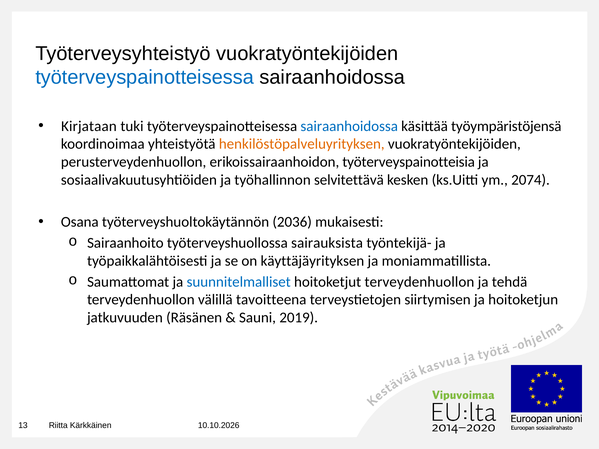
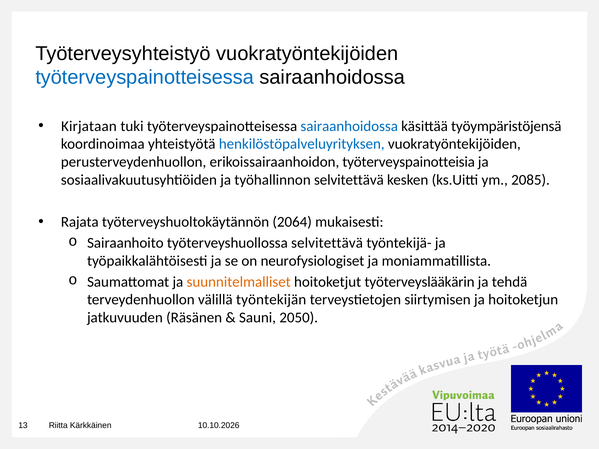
henkilöstöpalveluyrityksen colour: orange -> blue
2074: 2074 -> 2085
Osana: Osana -> Rajata
2036: 2036 -> 2064
työterveyshuollossa sairauksista: sairauksista -> selvitettävä
käyttäjäyrityksen: käyttäjäyrityksen -> neurofysiologiset
suunnitelmalliset colour: blue -> orange
hoitoketjut terveydenhuollon: terveydenhuollon -> työterveyslääkärin
tavoitteena: tavoitteena -> työntekijän
2019: 2019 -> 2050
